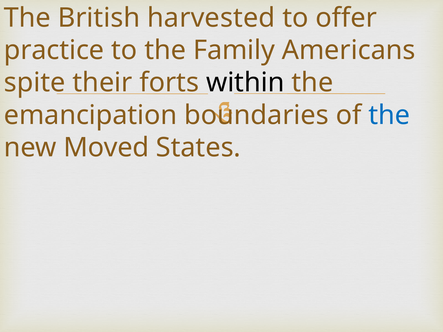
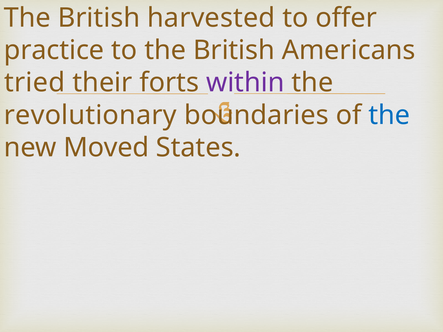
to the Family: Family -> British
spite: spite -> tried
within colour: black -> purple
emancipation: emancipation -> revolutionary
